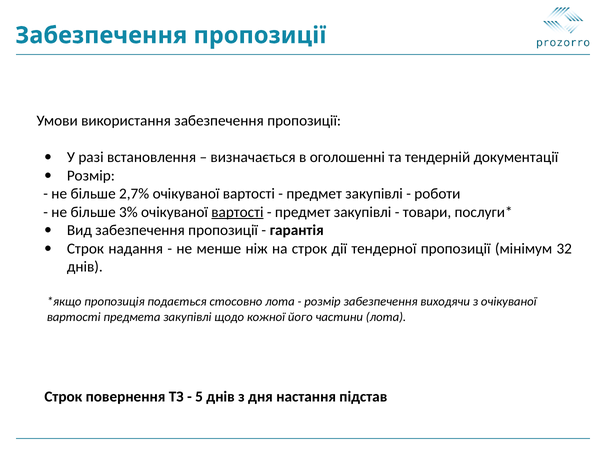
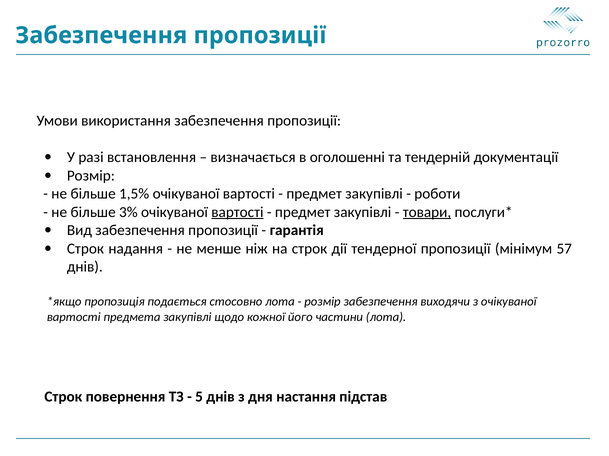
2,7%: 2,7% -> 1,5%
товари underline: none -> present
32: 32 -> 57
